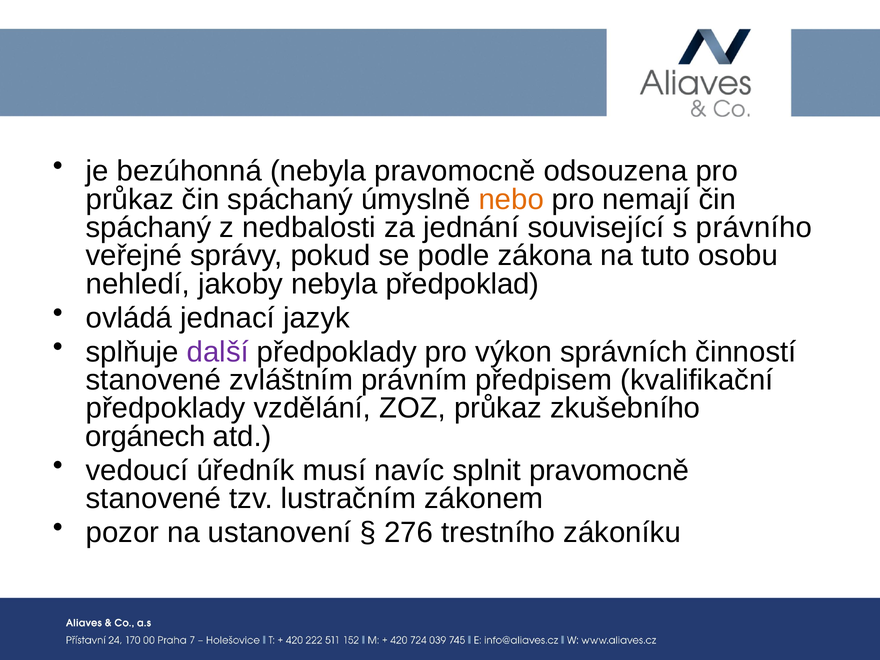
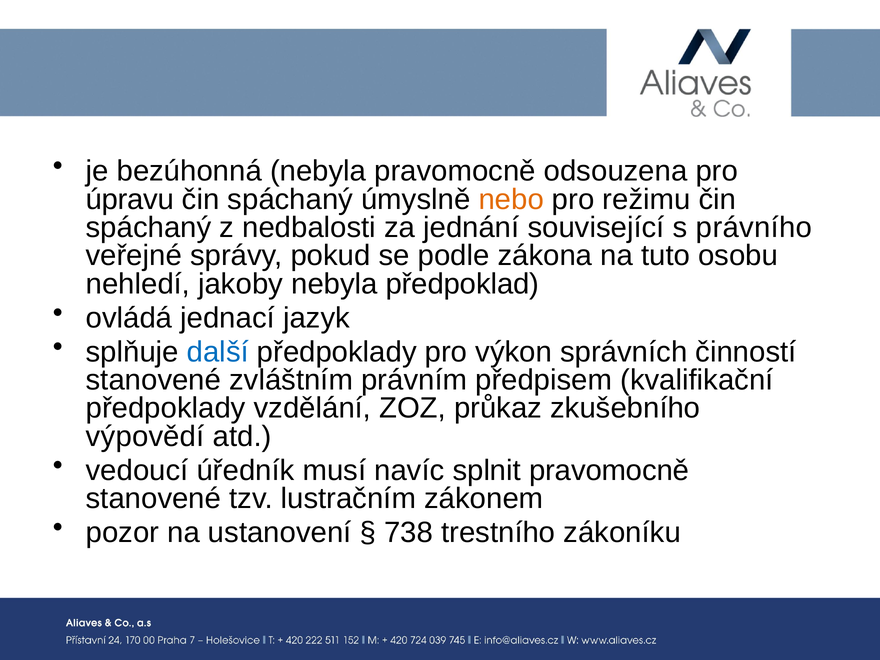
průkaz at (130, 199): průkaz -> úpravu
nemají: nemají -> režimu
další colour: purple -> blue
orgánech: orgánech -> výpovědí
276: 276 -> 738
